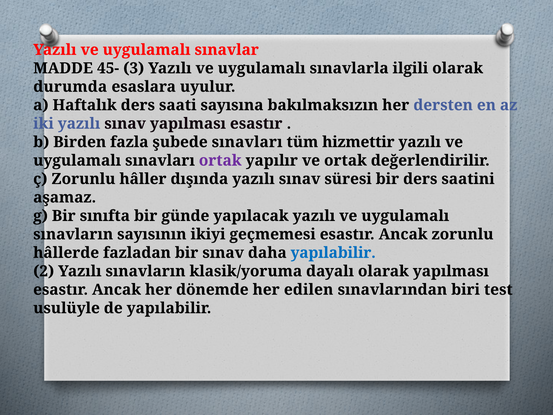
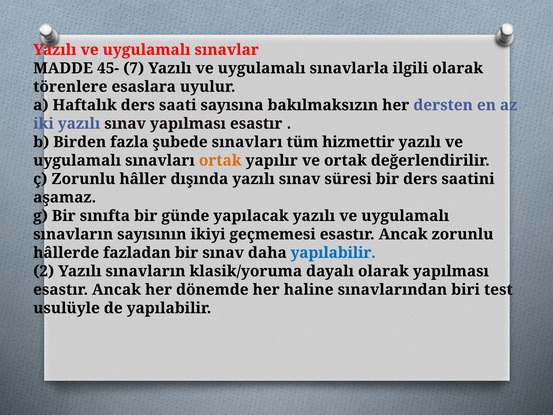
3: 3 -> 7
durumda: durumda -> törenlere
ortak at (220, 160) colour: purple -> orange
edilen: edilen -> haline
